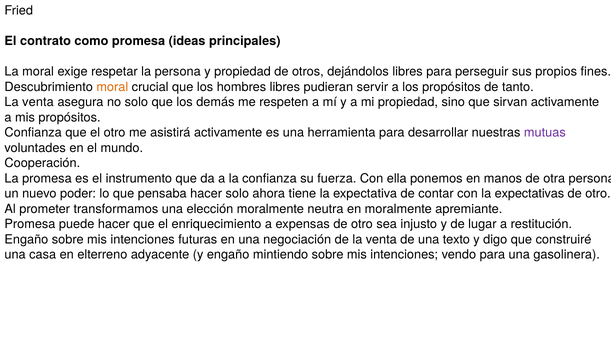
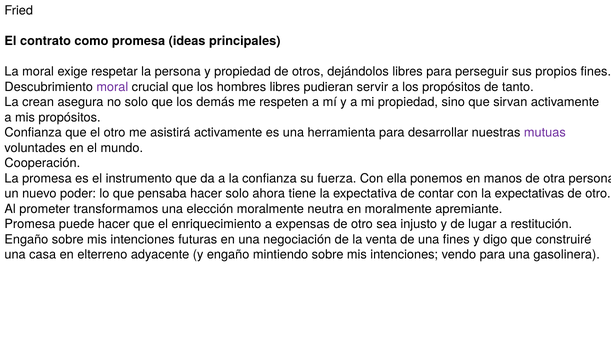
moral at (112, 87) colour: orange -> purple
venta at (38, 102): venta -> crean
una texto: texto -> fines
